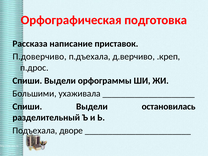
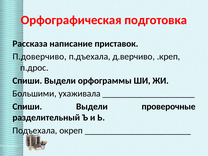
остановилась: остановилась -> проверочные
дворе: дворе -> окреп
